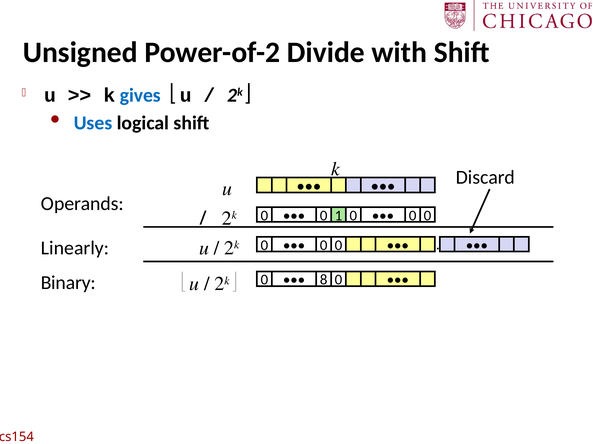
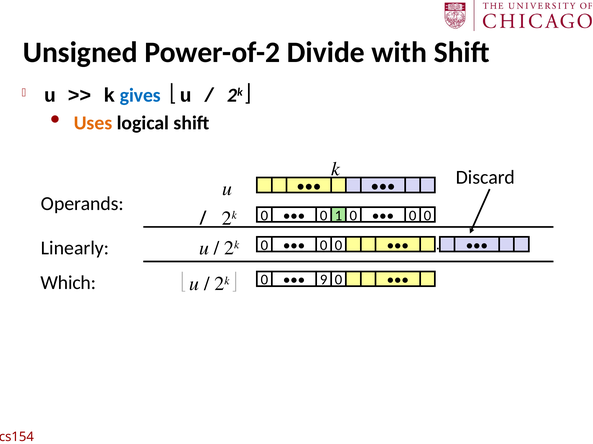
Uses colour: blue -> orange
8: 8 -> 9
Binary: Binary -> Which
